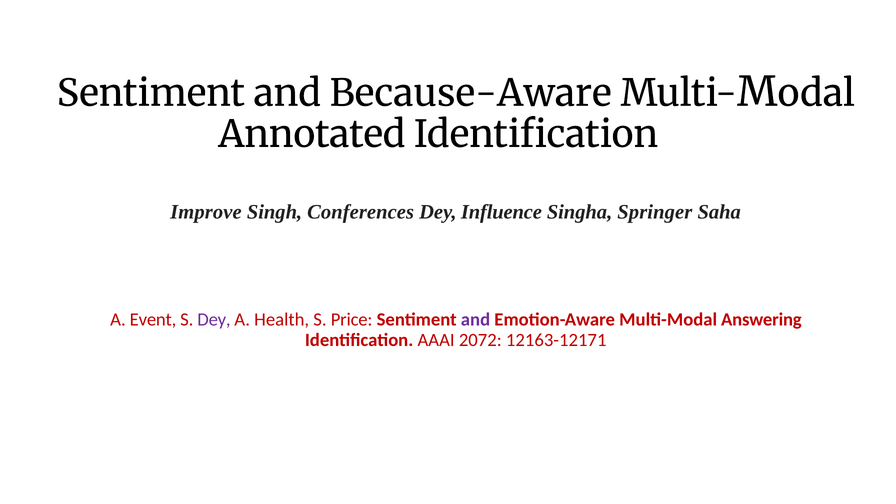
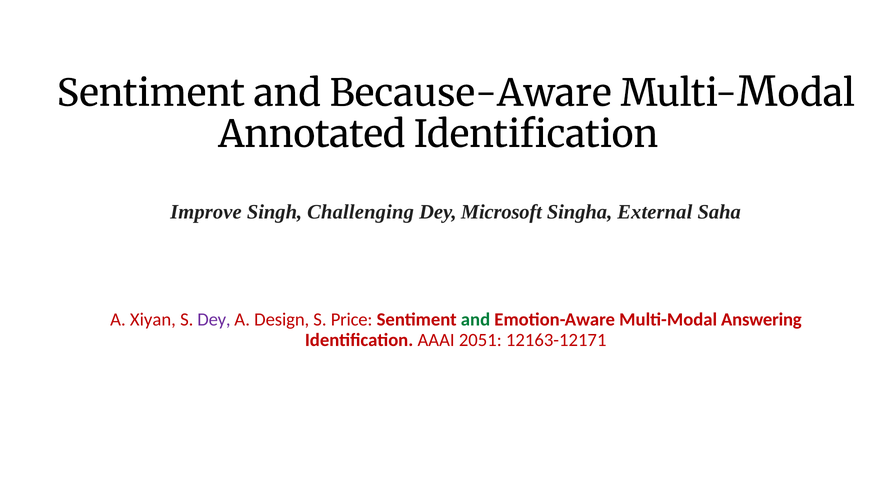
Conferences: Conferences -> Challenging
Influence: Influence -> Microsoft
Springer: Springer -> External
Event: Event -> Xiyan
Health: Health -> Design
and at (476, 320) colour: purple -> green
2072: 2072 -> 2051
